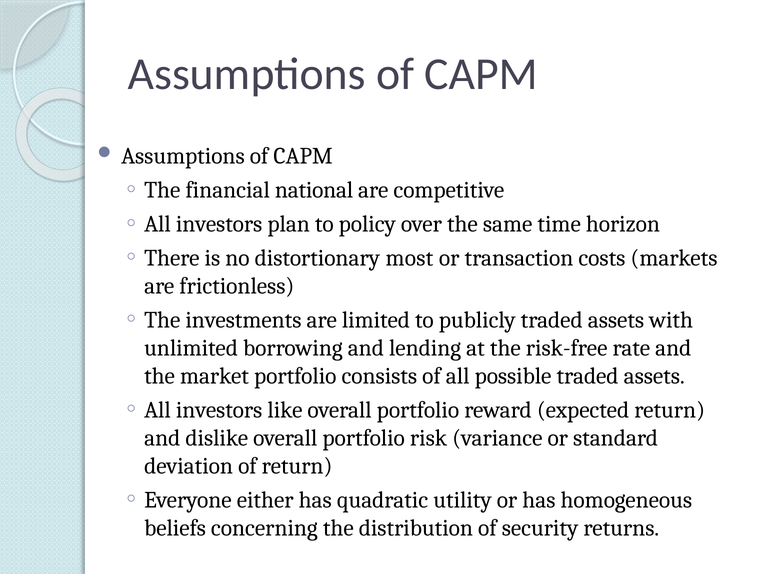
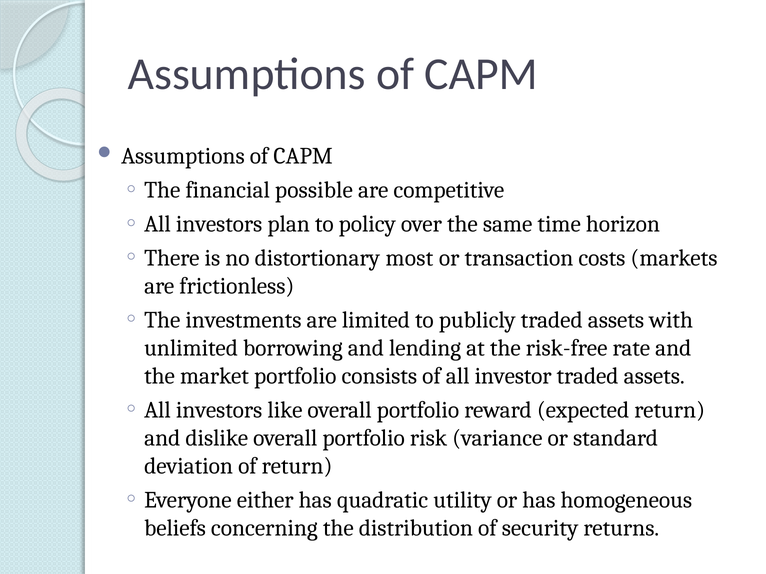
national: national -> possible
possible: possible -> investor
